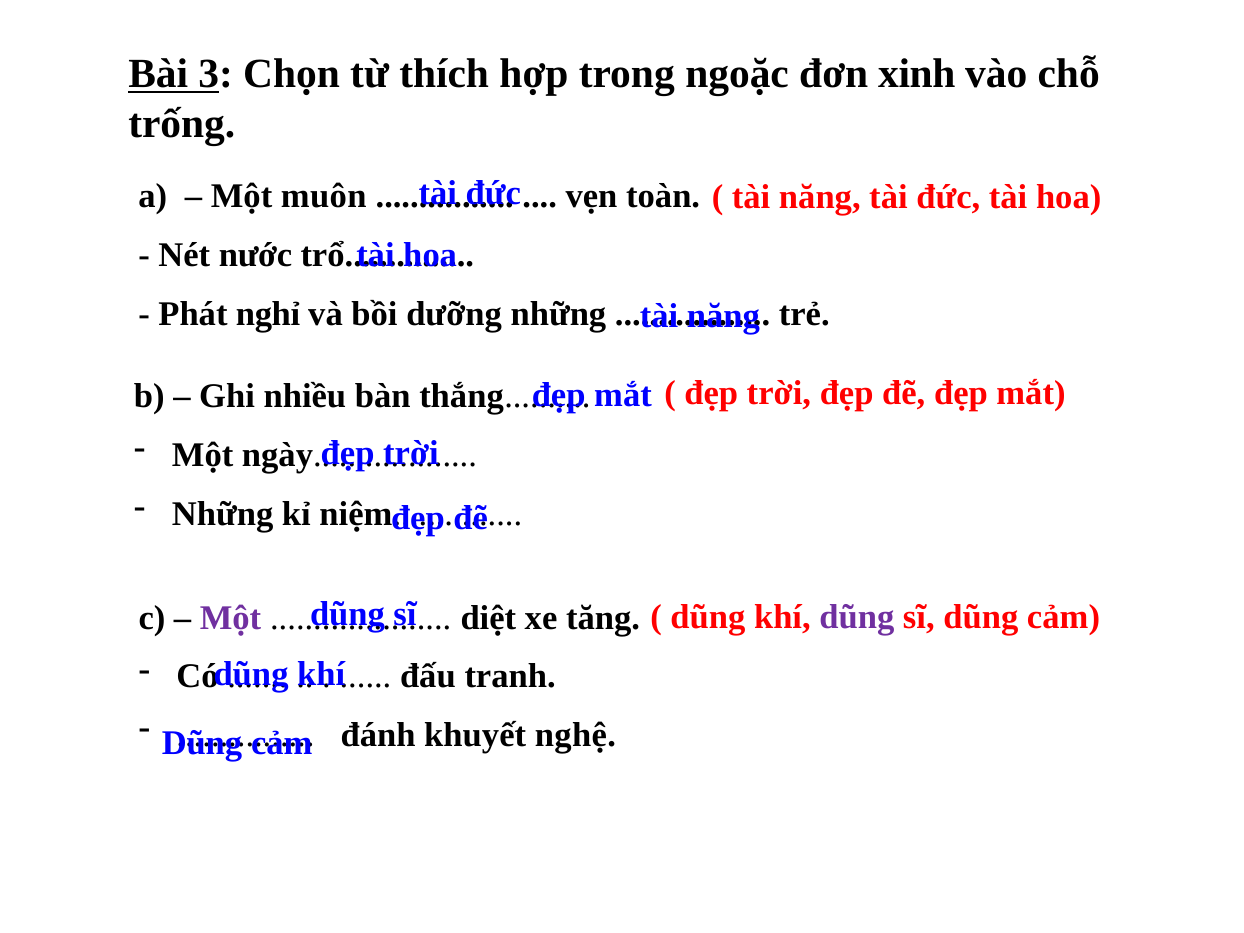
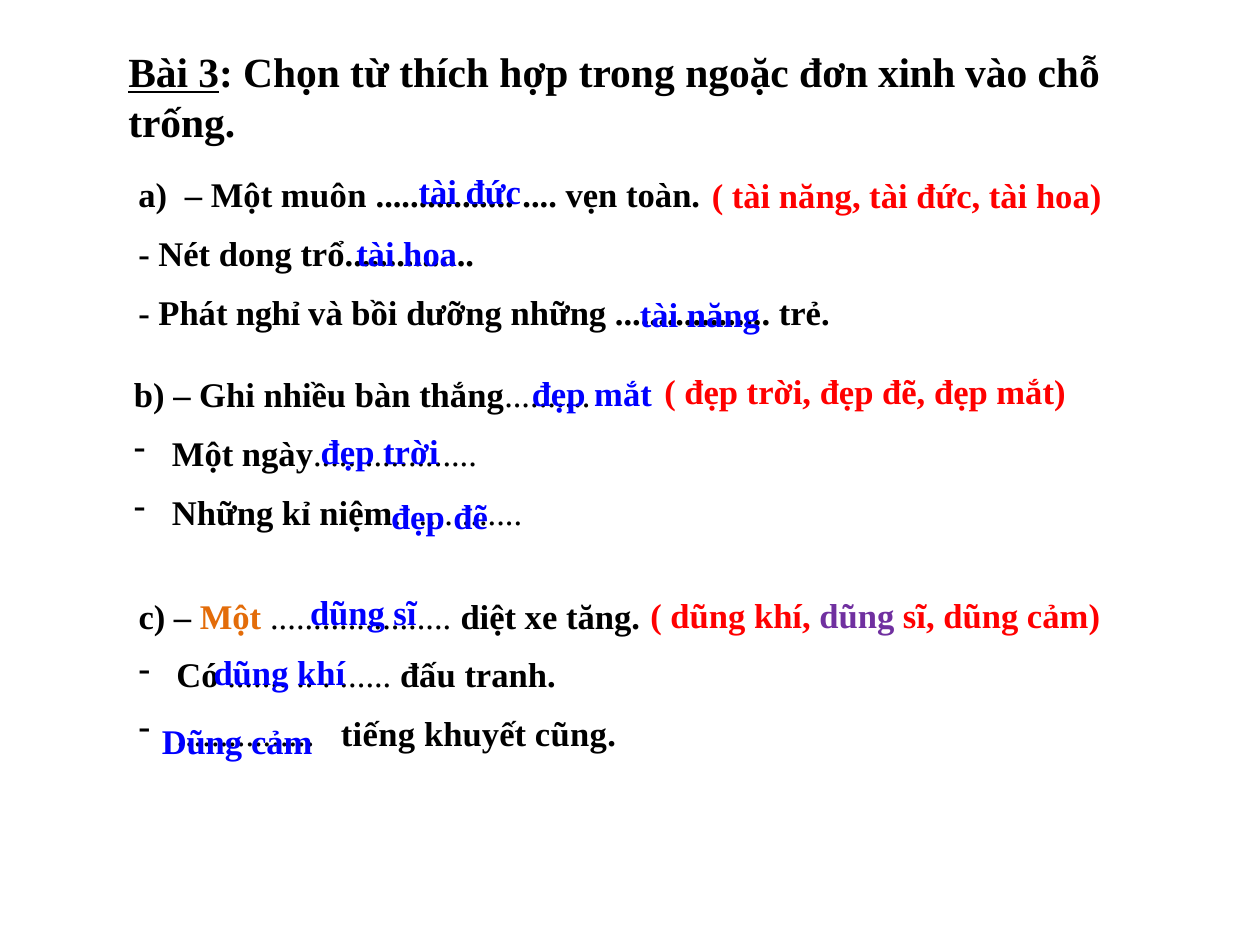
nước: nước -> dong
Một at (231, 618) colour: purple -> orange
đánh: đánh -> tiếng
nghệ: nghệ -> cũng
